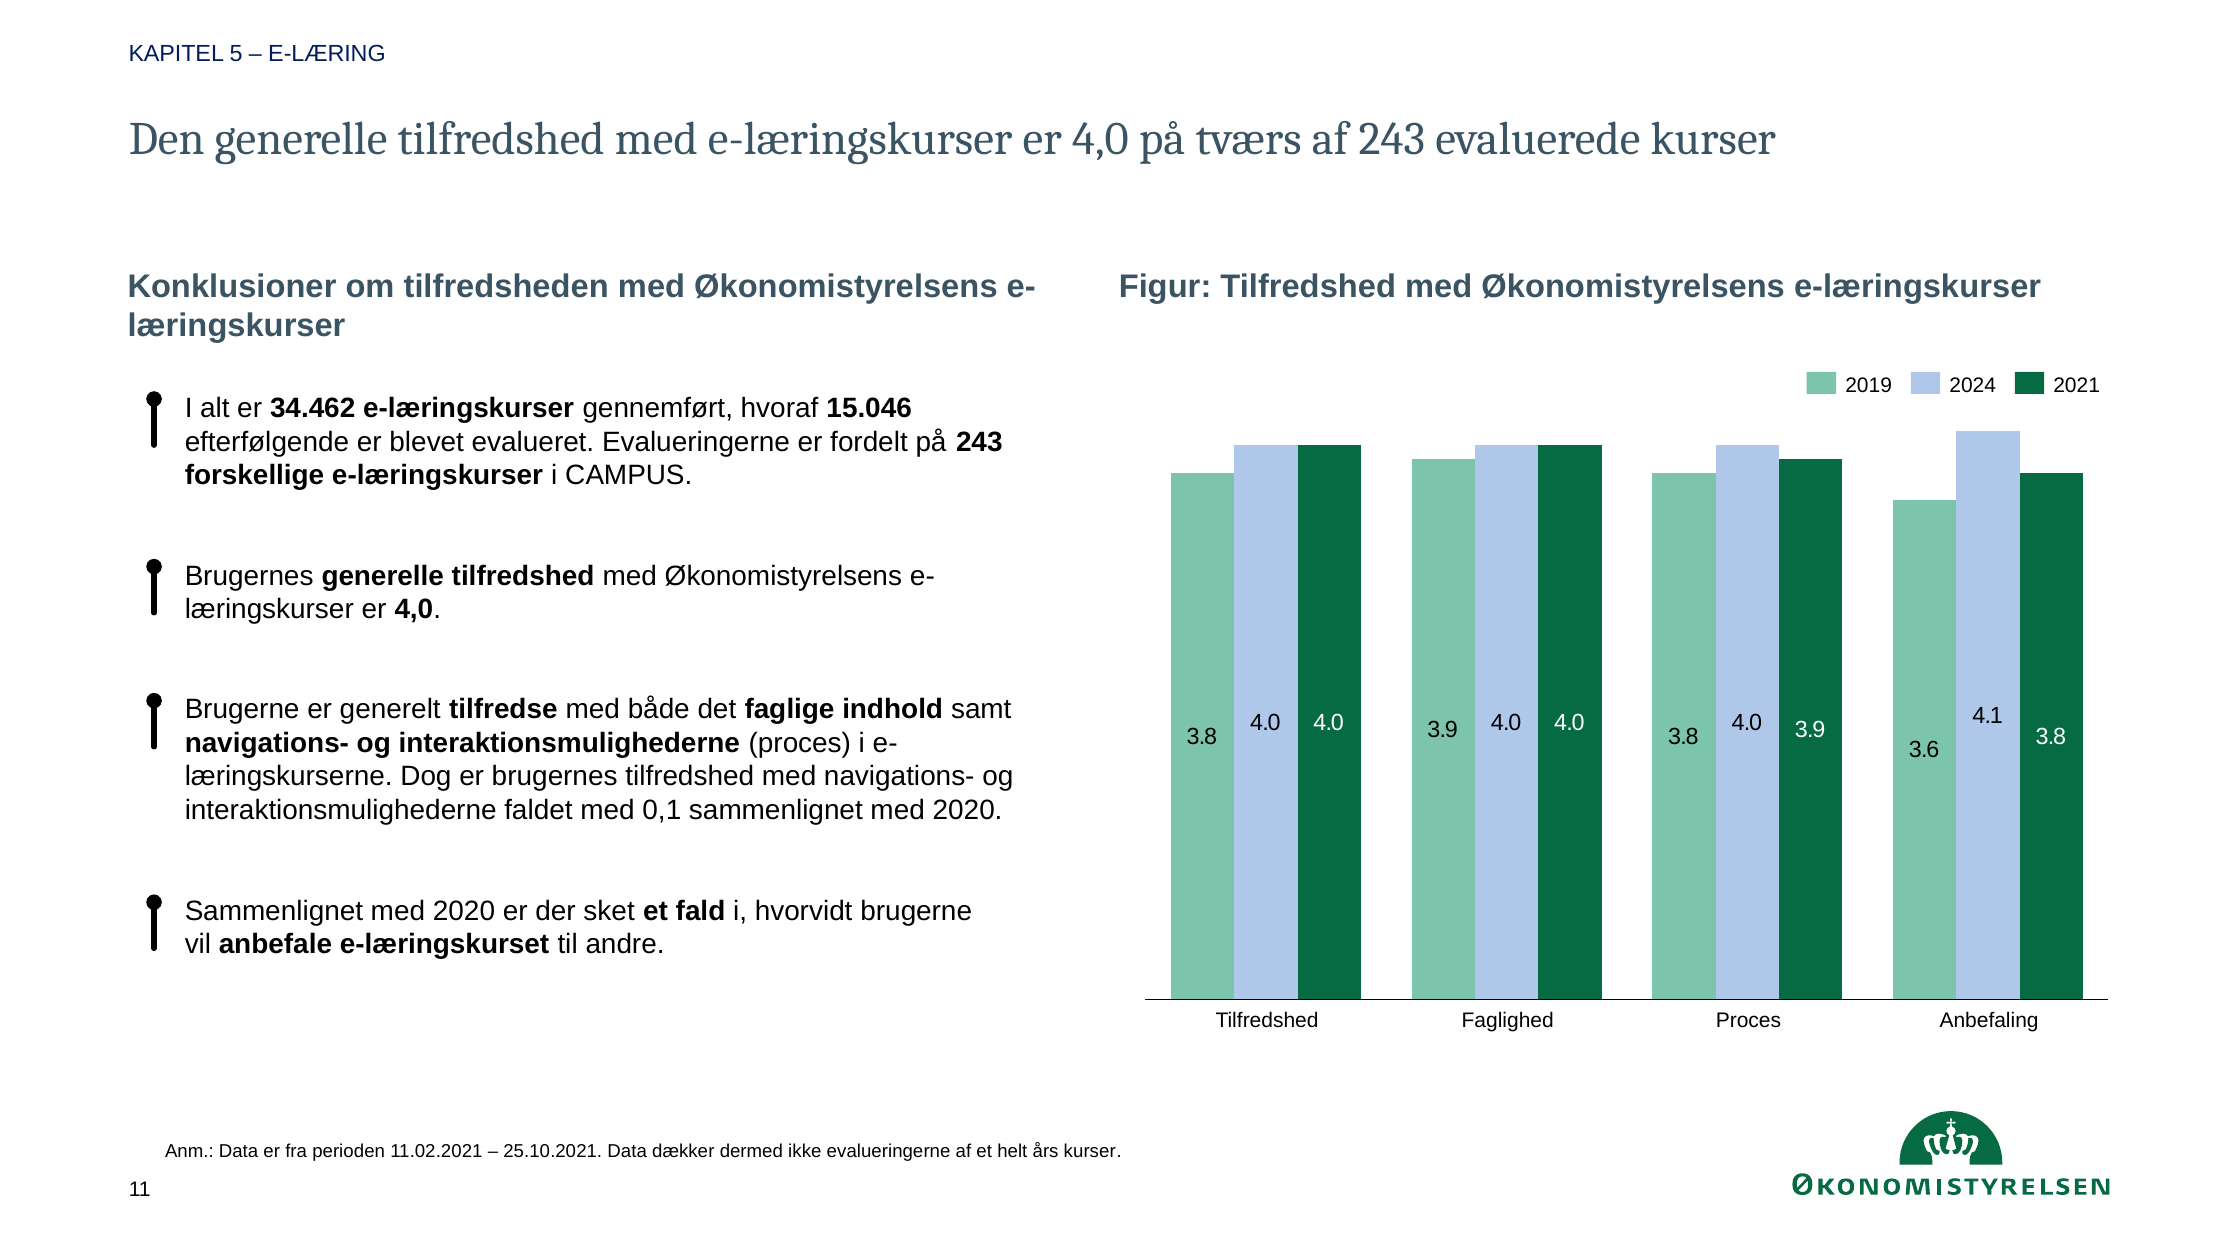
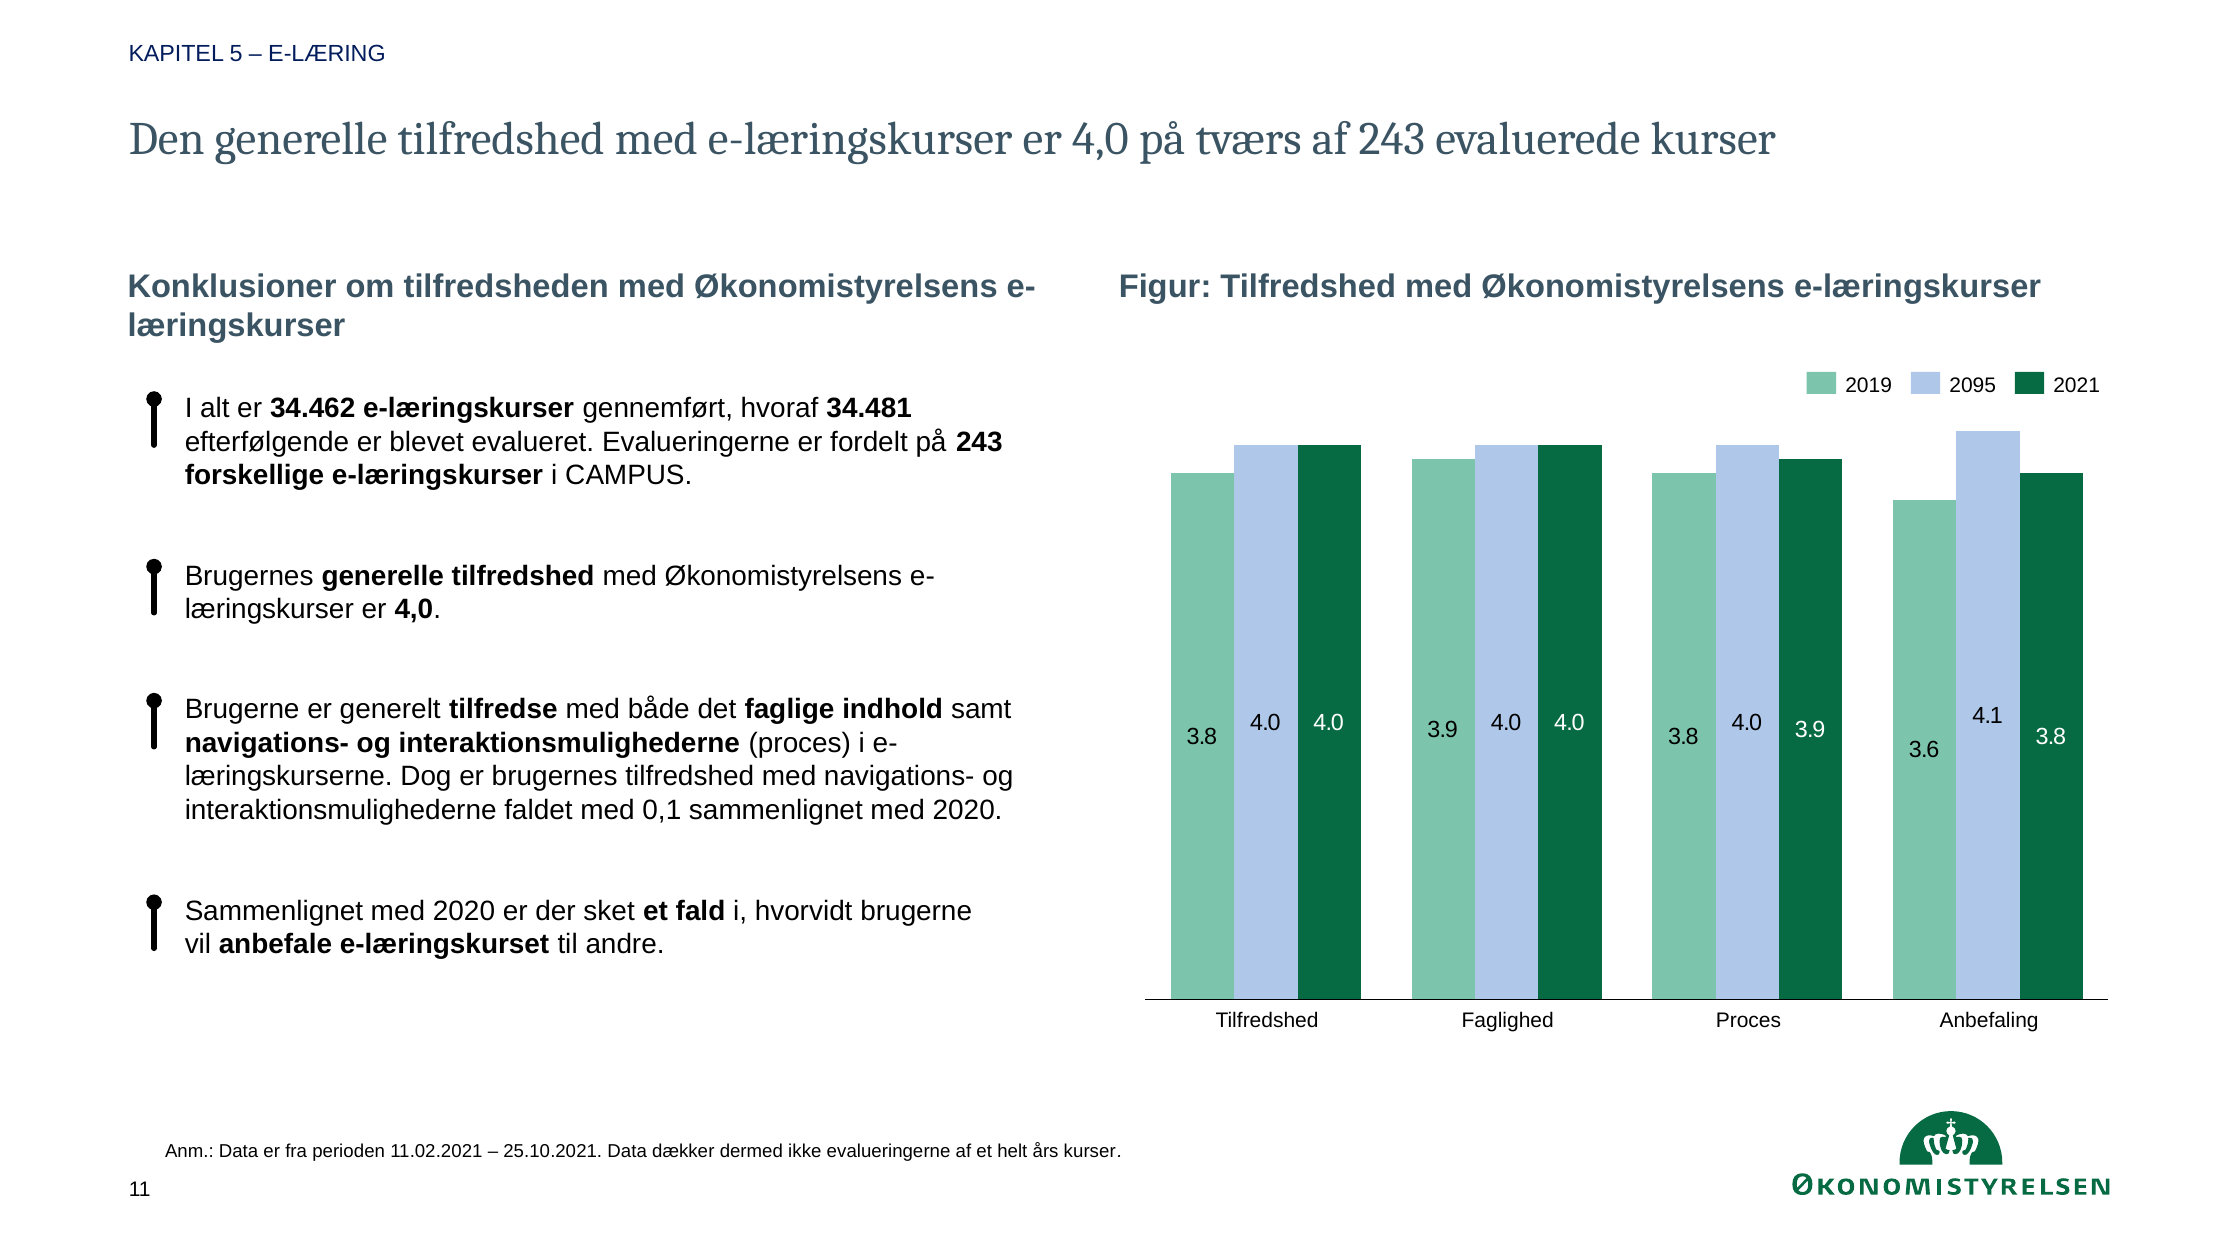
2024: 2024 -> 2095
15.046: 15.046 -> 34.481
